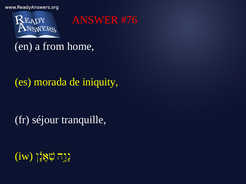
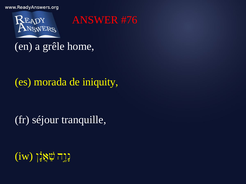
from: from -> grêle
